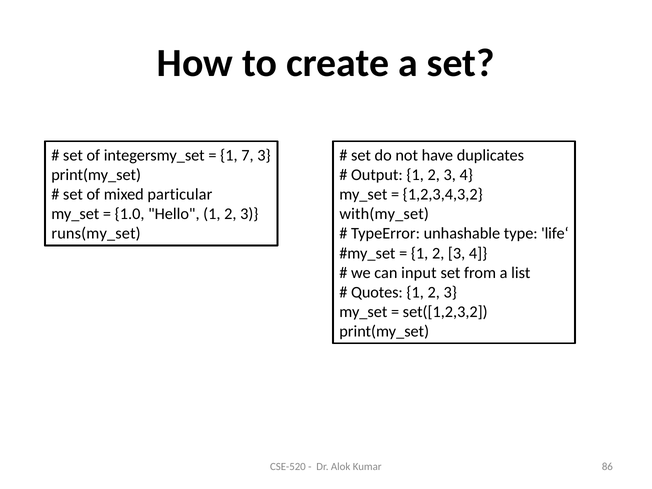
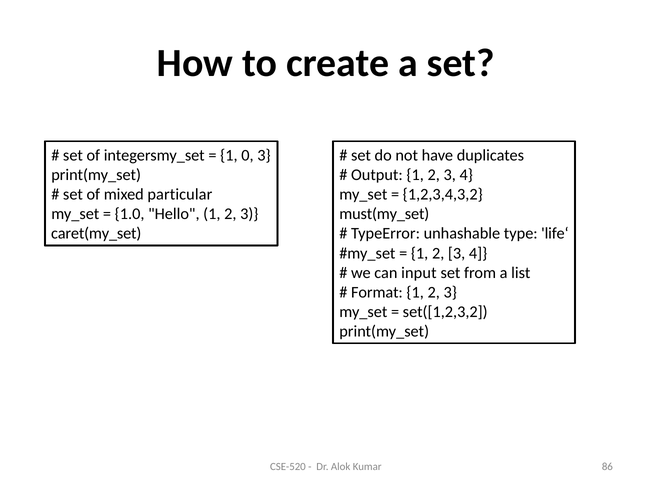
7: 7 -> 0
with(my_set: with(my_set -> must(my_set
runs(my_set: runs(my_set -> caret(my_set
Quotes: Quotes -> Format
